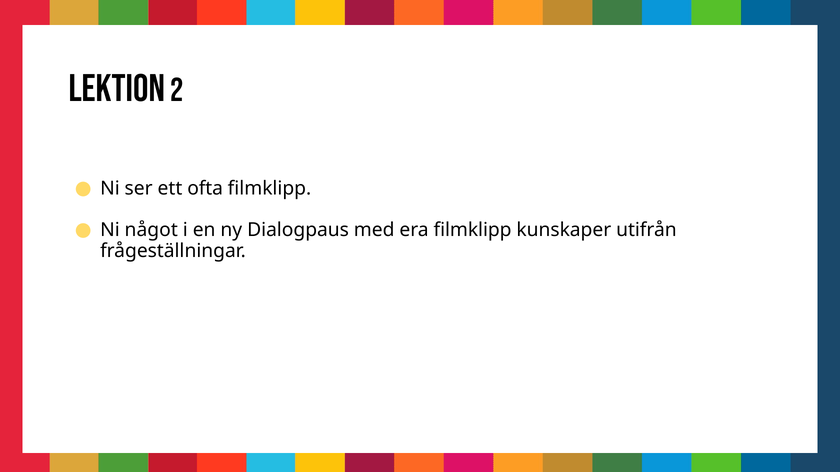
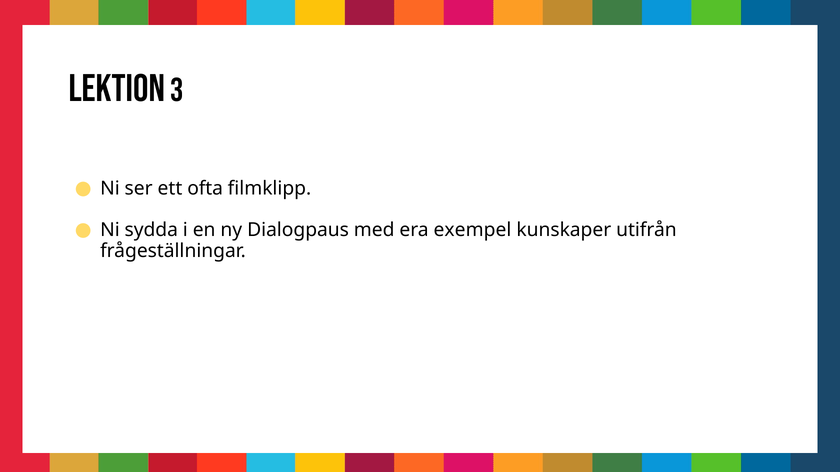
2: 2 -> 3
något: något -> sydda
era filmklipp: filmklipp -> exempel
